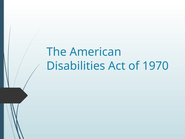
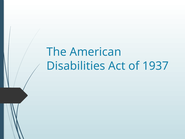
1970: 1970 -> 1937
